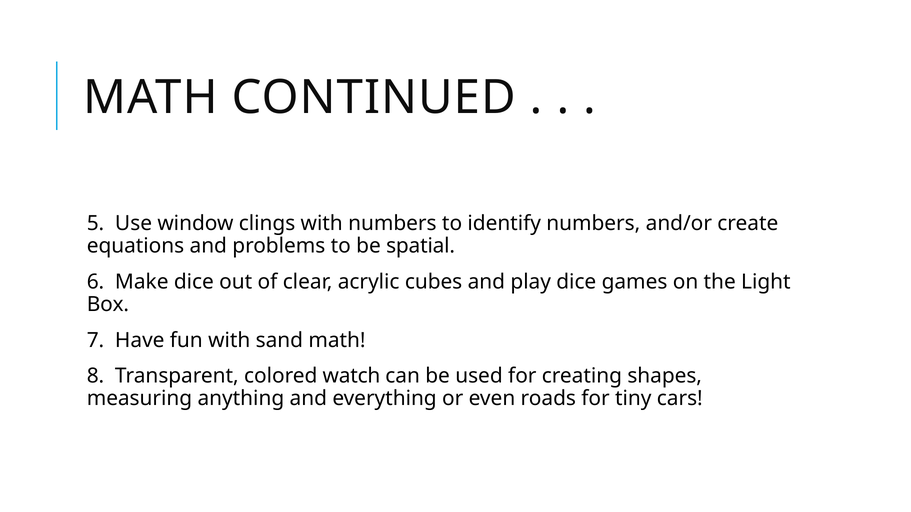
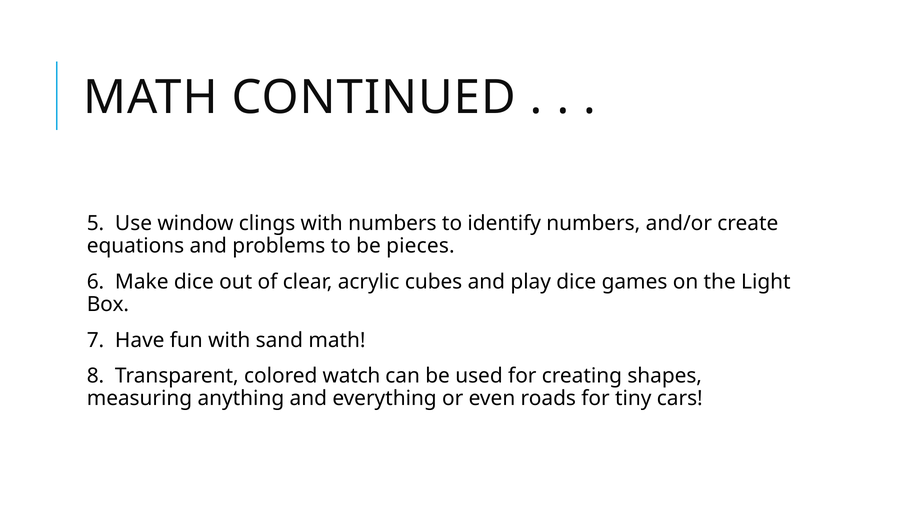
spatial: spatial -> pieces
